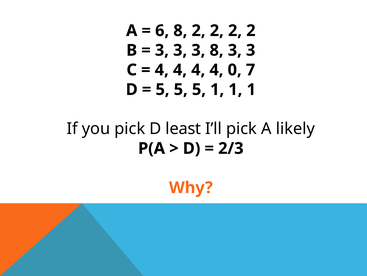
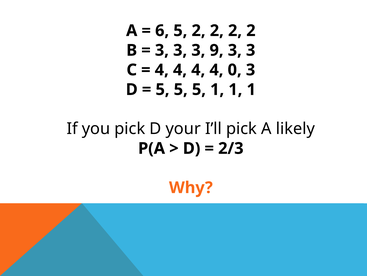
6 8: 8 -> 5
3 8: 8 -> 9
0 7: 7 -> 3
least: least -> your
